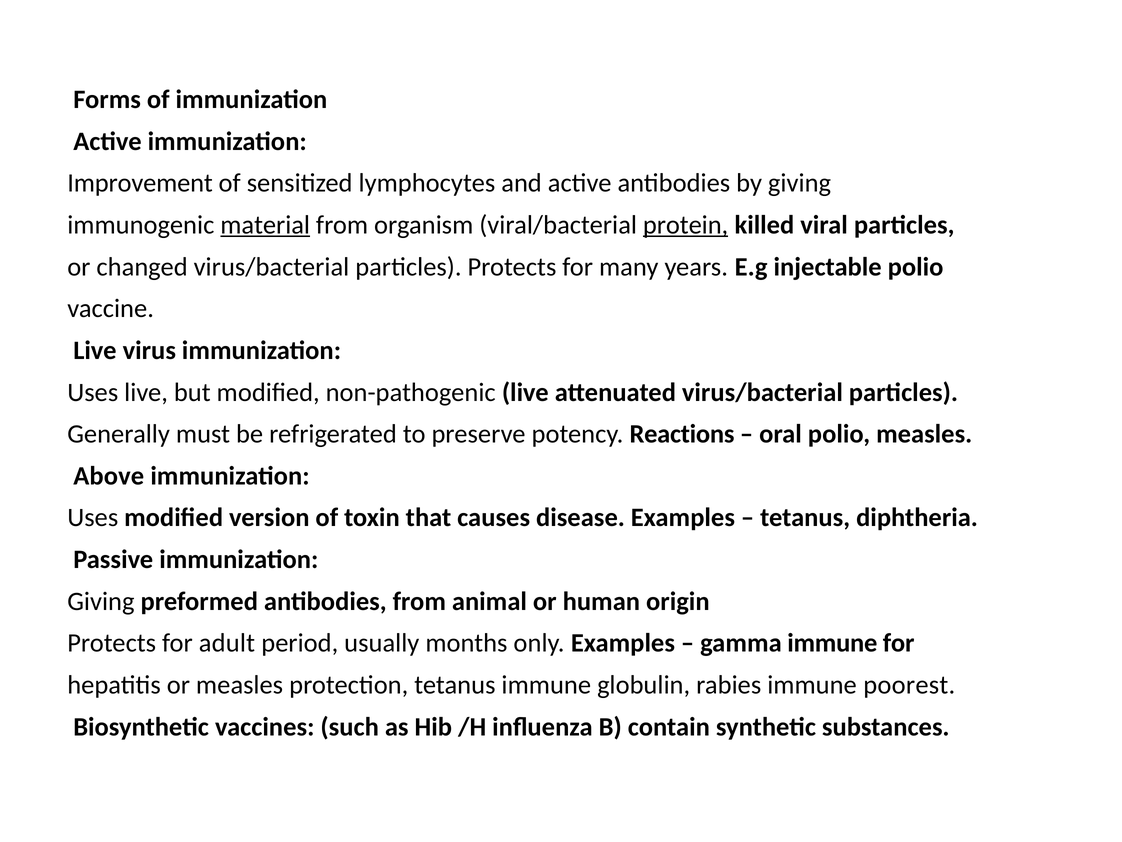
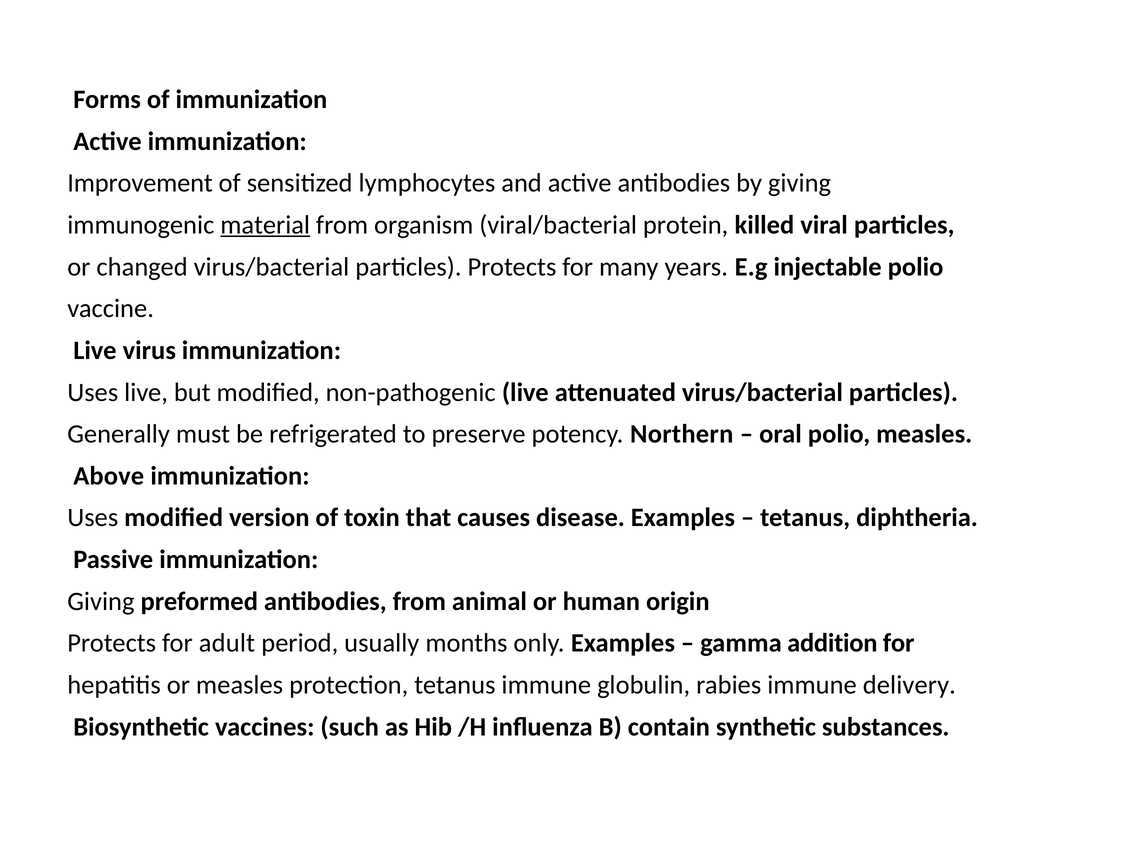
protein underline: present -> none
Reactions: Reactions -> Northern
gamma immune: immune -> addition
poorest: poorest -> delivery
